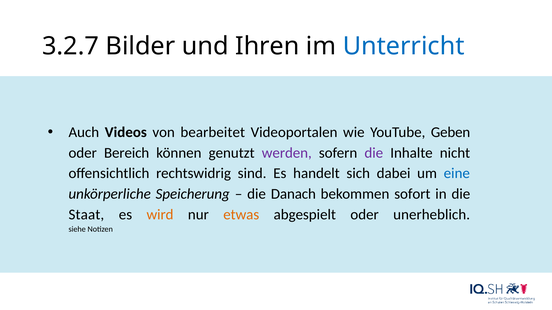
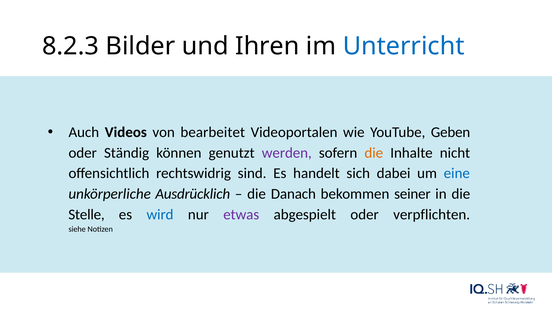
3.2.7: 3.2.7 -> 8.2.3
Bereich: Bereich -> Ständig
die at (374, 153) colour: purple -> orange
Speicherung: Speicherung -> Ausdrücklich
sofort: sofort -> seiner
Staat: Staat -> Stelle
wird colour: orange -> blue
etwas colour: orange -> purple
unerheblich: unerheblich -> verpflichten
